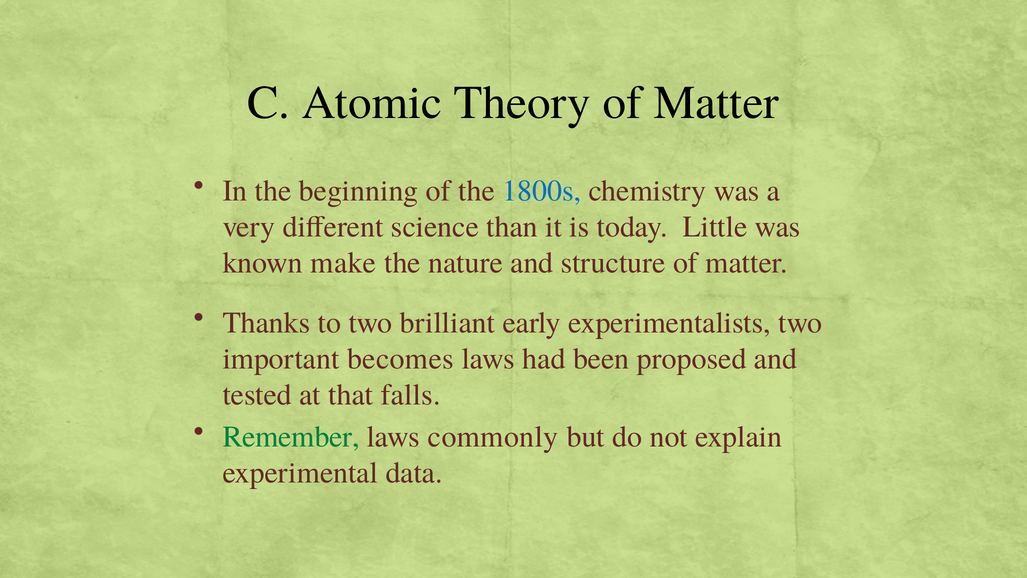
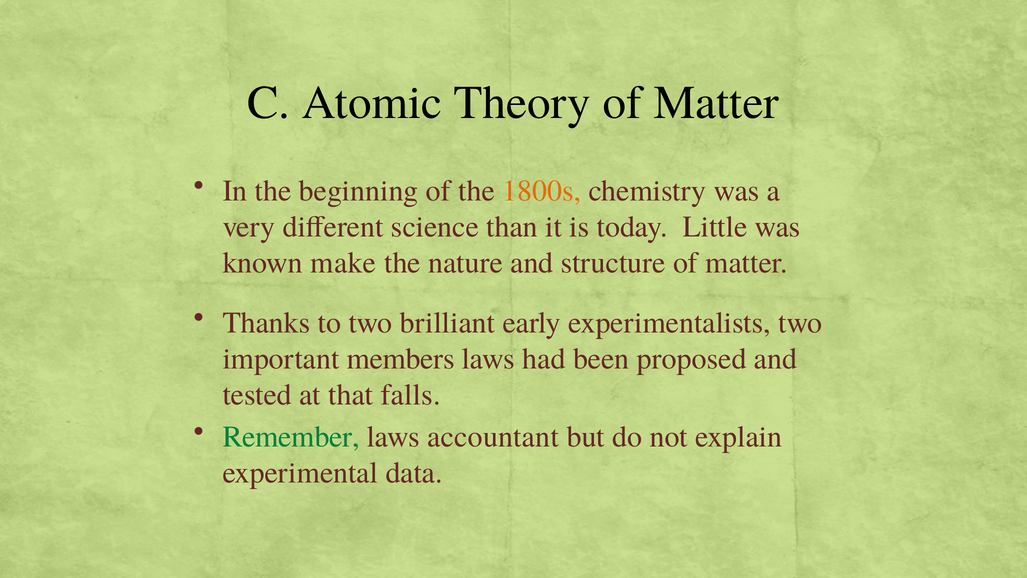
1800s colour: blue -> orange
becomes: becomes -> members
commonly: commonly -> accountant
